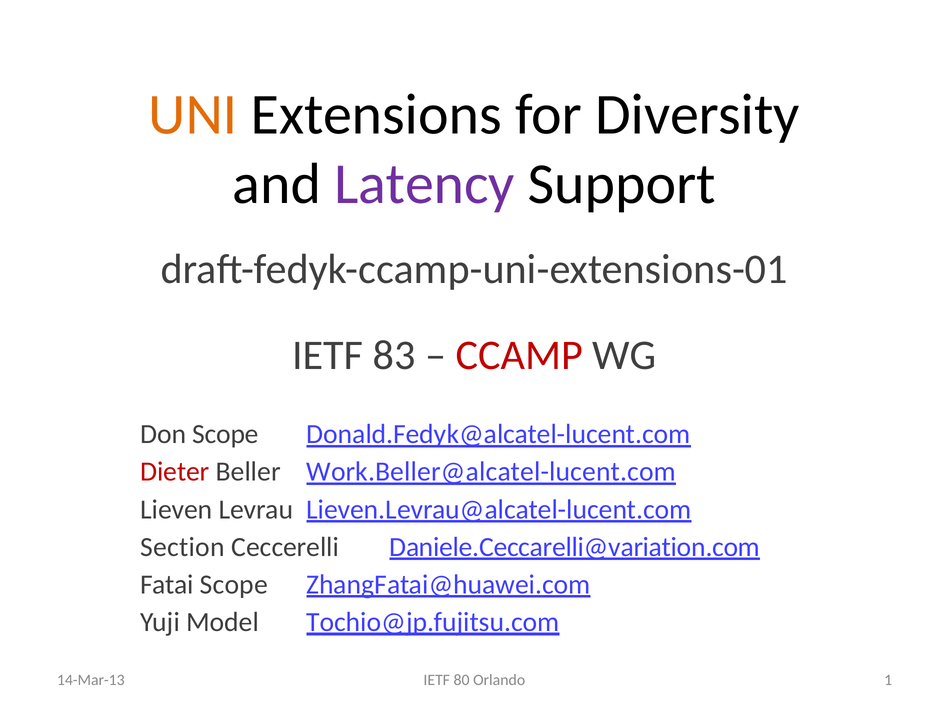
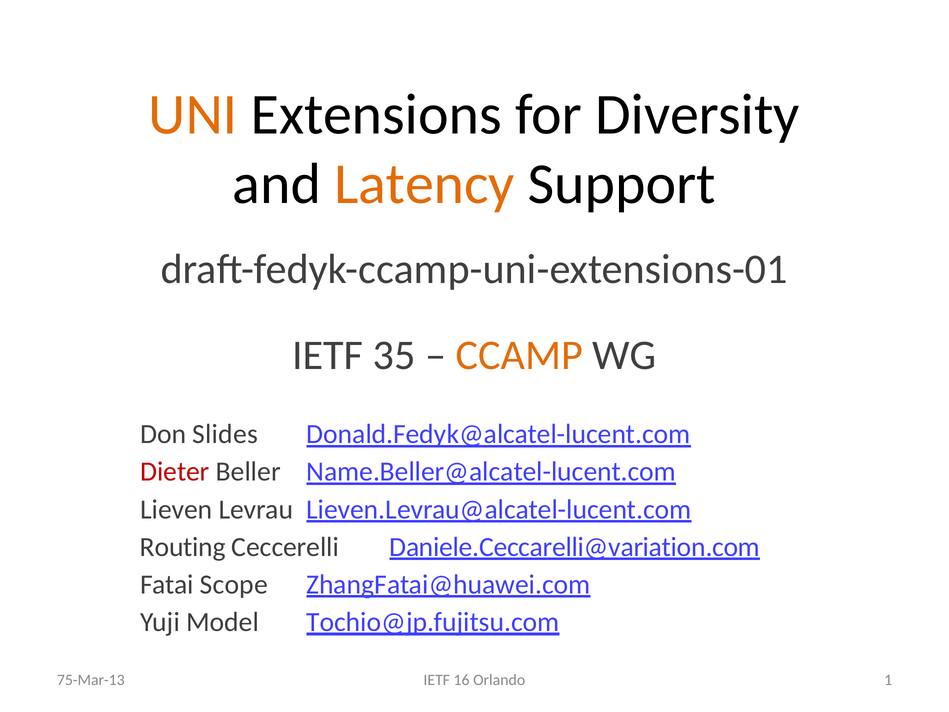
Latency colour: purple -> orange
83: 83 -> 35
CCAMP colour: red -> orange
Don Scope: Scope -> Slides
Work.Beller@alcatel-lucent.com: Work.Beller@alcatel-lucent.com -> Name.Beller@alcatel-lucent.com
Section: Section -> Routing
80: 80 -> 16
14-Mar-13: 14-Mar-13 -> 75-Mar-13
